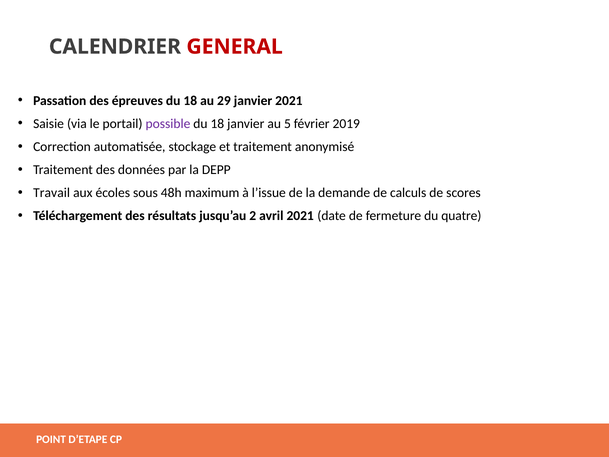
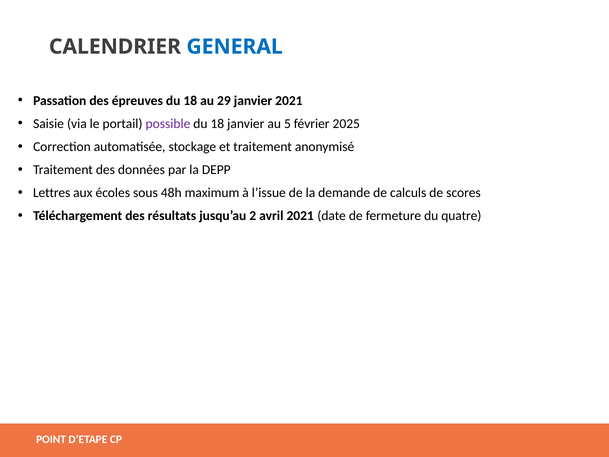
GENERAL colour: red -> blue
2019: 2019 -> 2025
Travail: Travail -> Lettres
